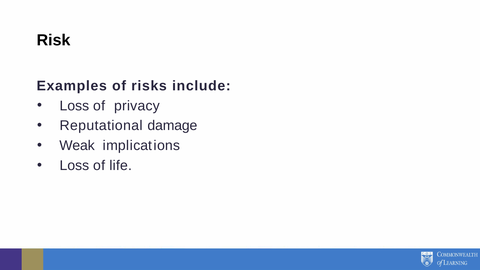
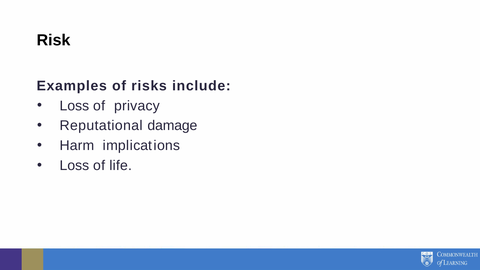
Weak: Weak -> Harm
